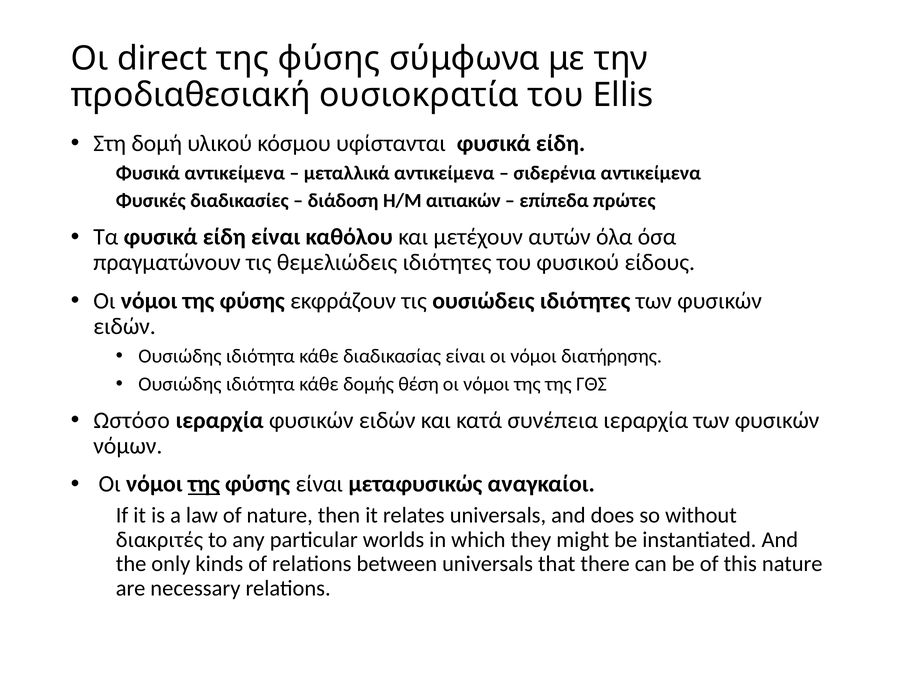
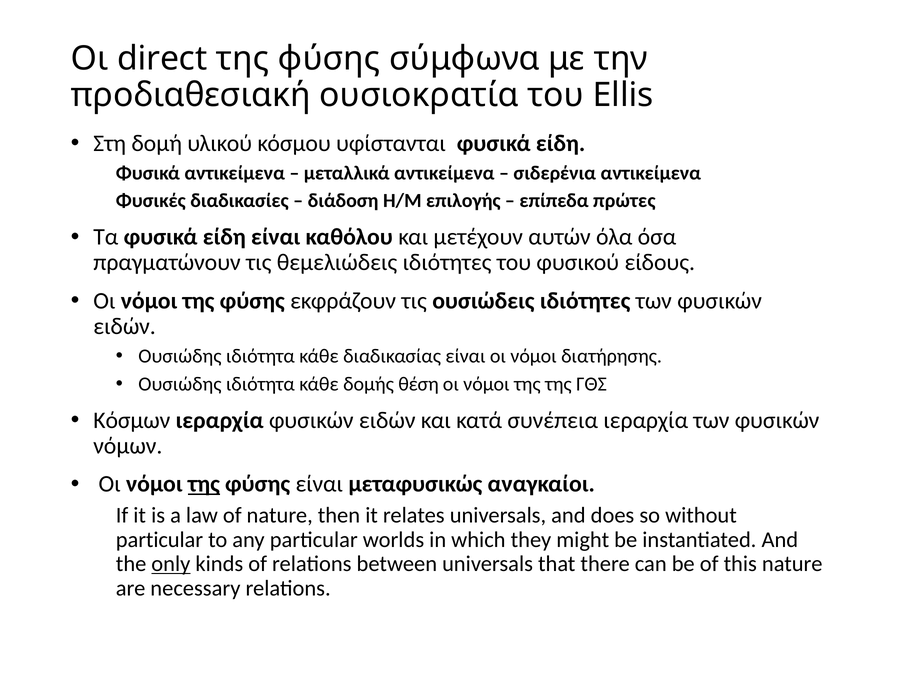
αιτιακών: αιτιακών -> επιλογής
Ωστόσο: Ωστόσο -> Κόσμων
διακριτές at (159, 540): διακριτές -> particular
only underline: none -> present
